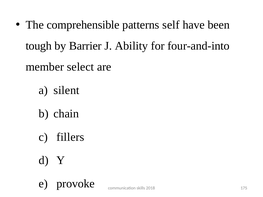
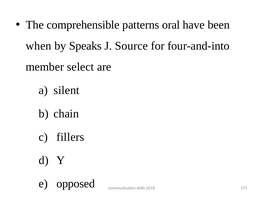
self: self -> oral
tough: tough -> when
Barrier: Barrier -> Speaks
Ability: Ability -> Source
provoke: provoke -> opposed
